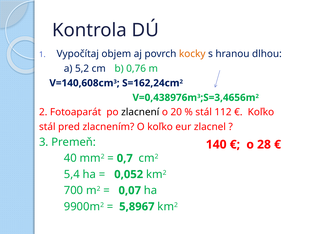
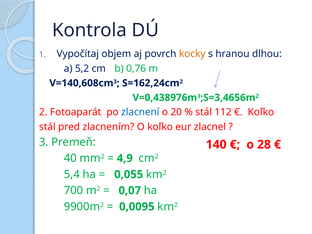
zlacnení colour: black -> blue
0,7: 0,7 -> 4,9
0,052: 0,052 -> 0,055
5,8967: 5,8967 -> 0,0095
